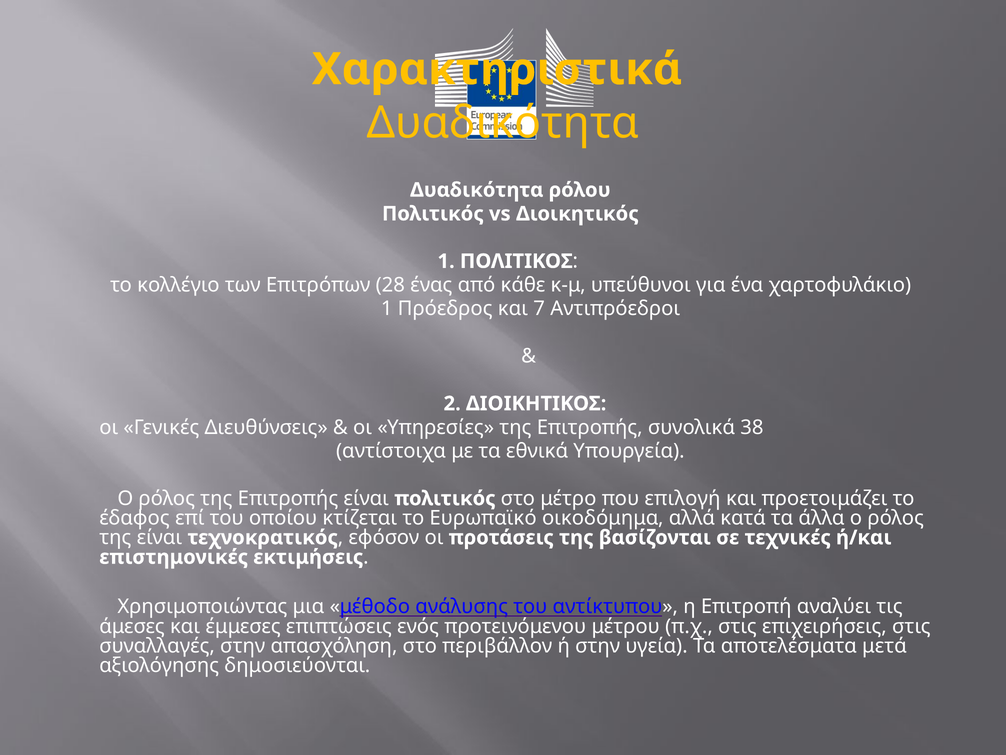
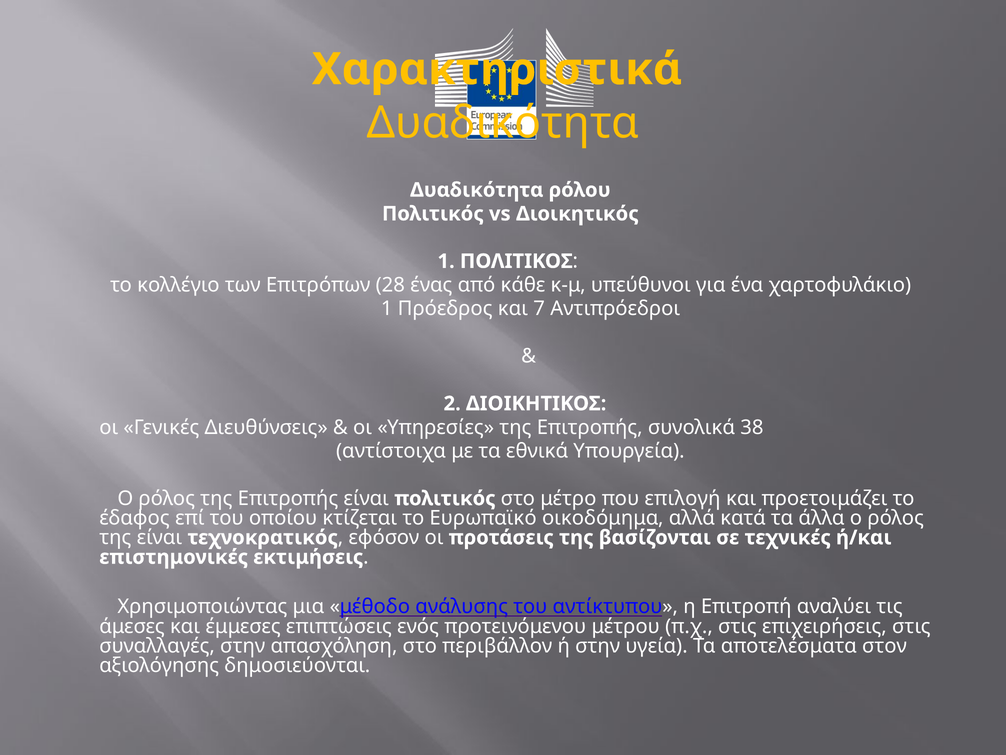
μετά: μετά -> στον
